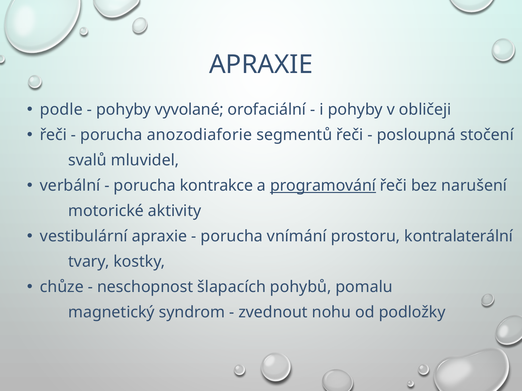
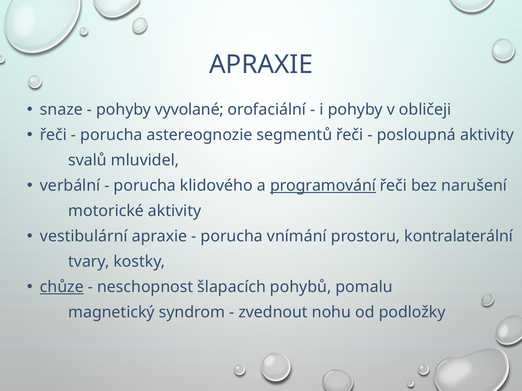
podle: podle -> snaze
anozodiaforie: anozodiaforie -> astereognozie
posloupná stočení: stočení -> aktivity
kontrakce: kontrakce -> klidového
chůze underline: none -> present
